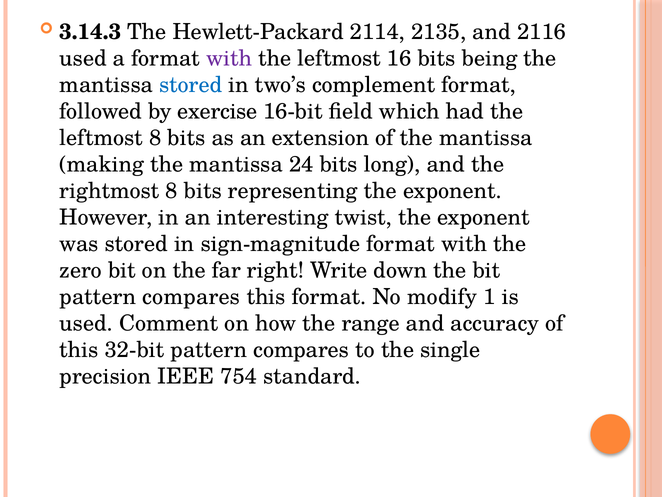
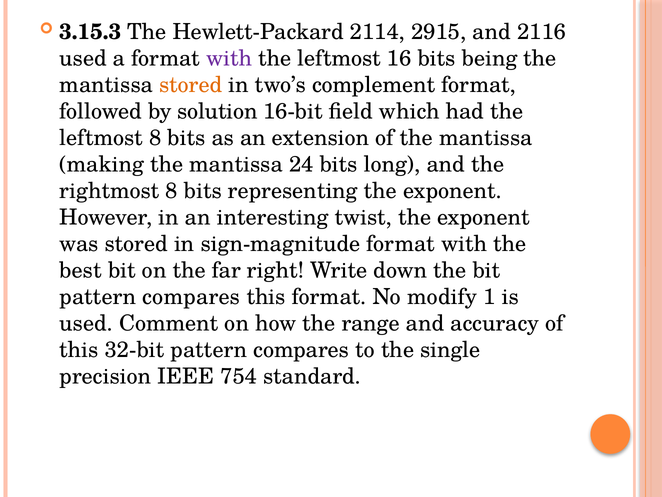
3.14.3: 3.14.3 -> 3.15.3
2135: 2135 -> 2915
stored at (191, 85) colour: blue -> orange
exercise: exercise -> solution
zero: zero -> best
